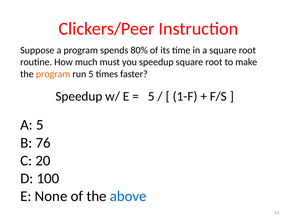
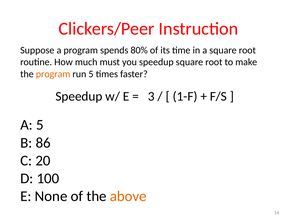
5 at (151, 96): 5 -> 3
76: 76 -> 86
above colour: blue -> orange
